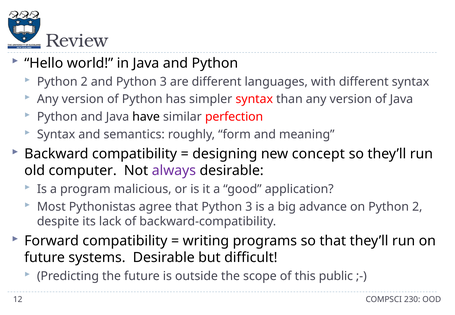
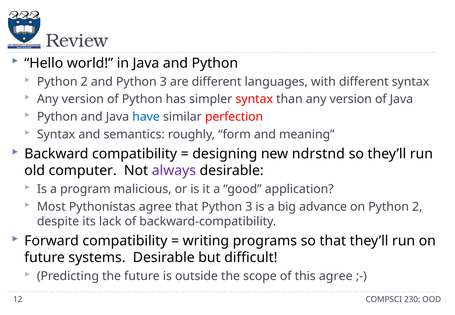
have colour: black -> blue
concept: concept -> ndrstnd
this public: public -> agree
